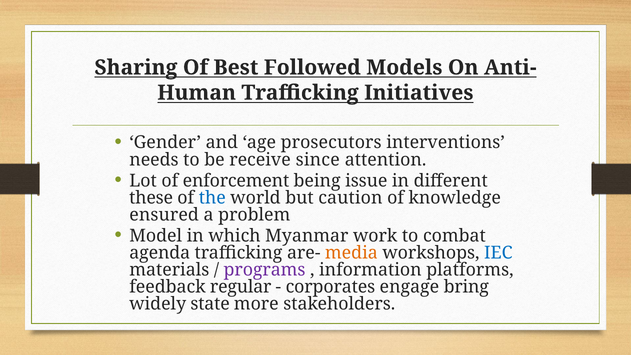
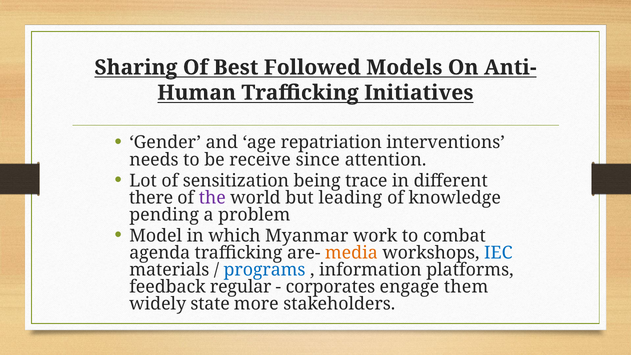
prosecutors: prosecutors -> repatriation
enforcement: enforcement -> sensitization
issue: issue -> trace
these: these -> there
the colour: blue -> purple
caution: caution -> leading
ensured: ensured -> pending
programs colour: purple -> blue
bring: bring -> them
